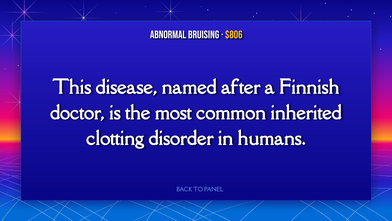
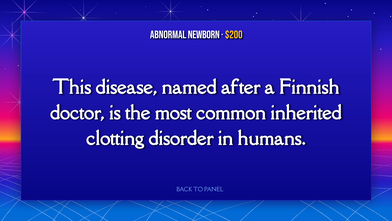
bruising: bruising -> newborn
$806: $806 -> $200
